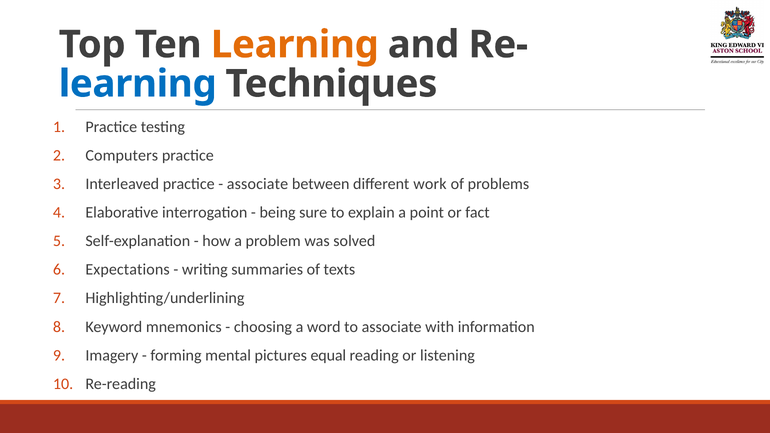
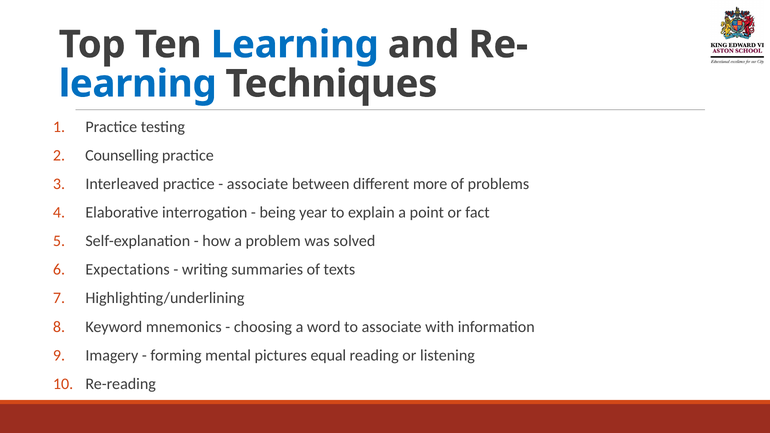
Learning at (295, 45) colour: orange -> blue
Computers: Computers -> Counselling
work: work -> more
sure: sure -> year
